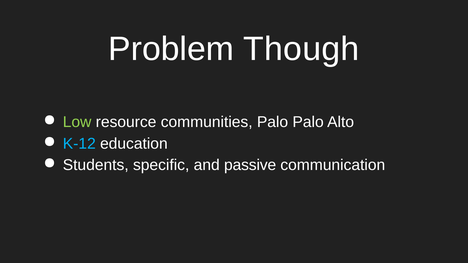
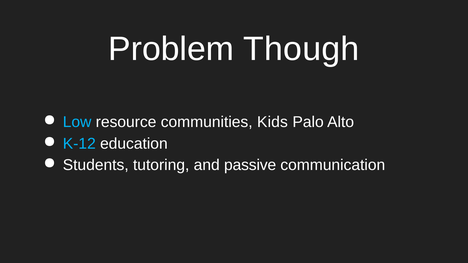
Low colour: light green -> light blue
communities Palo: Palo -> Kids
specific: specific -> tutoring
